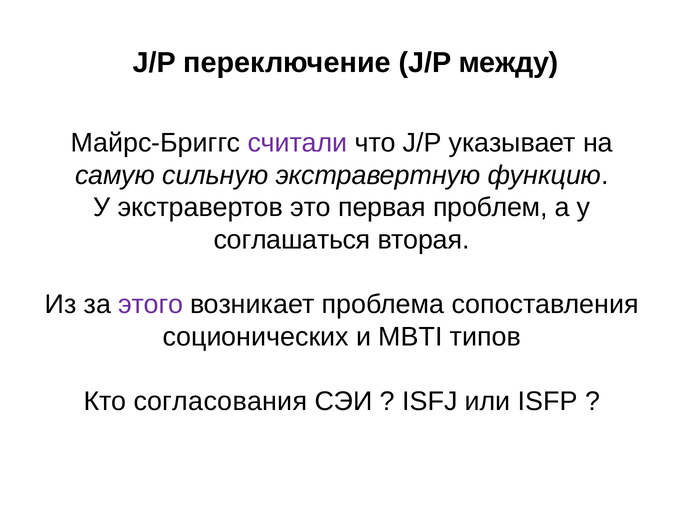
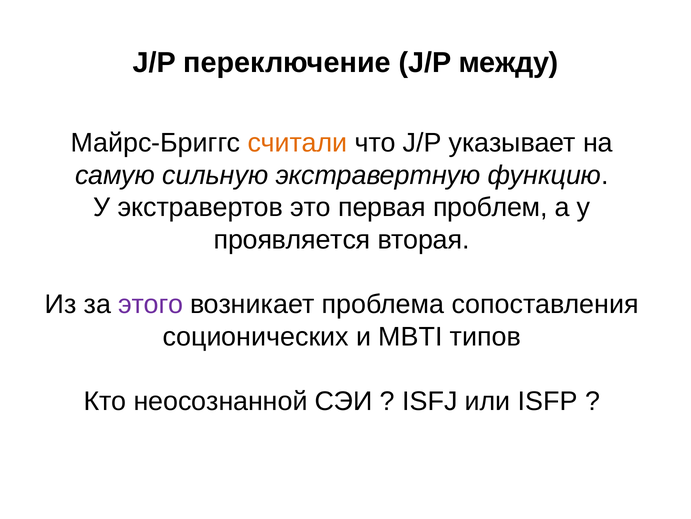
считали colour: purple -> orange
соглашаться: соглашаться -> проявляется
согласования: согласования -> неосознанной
